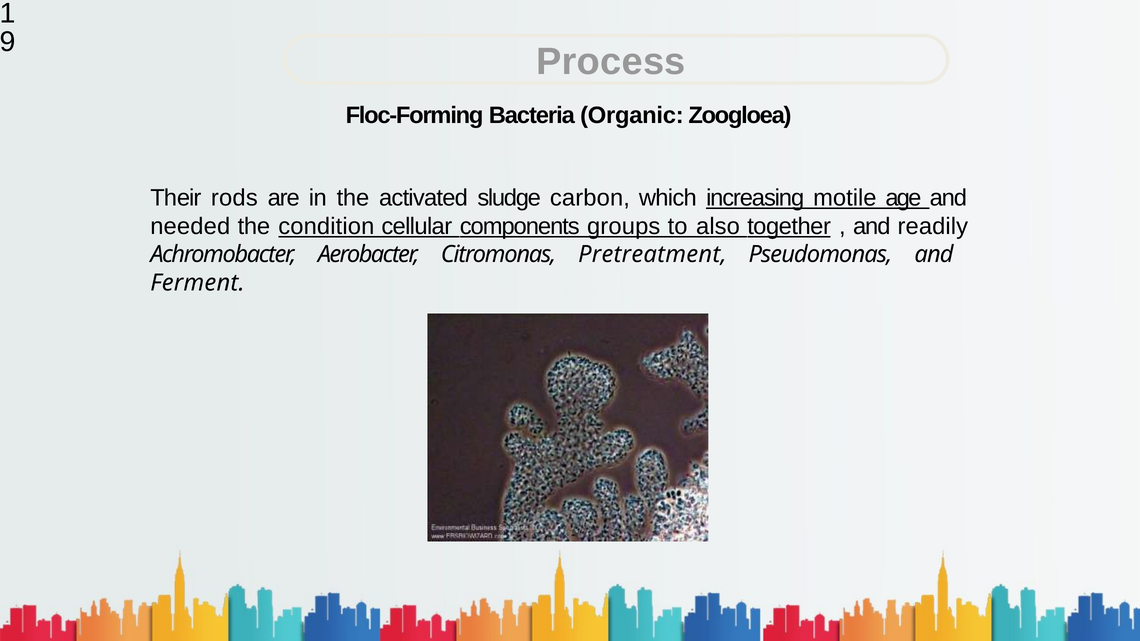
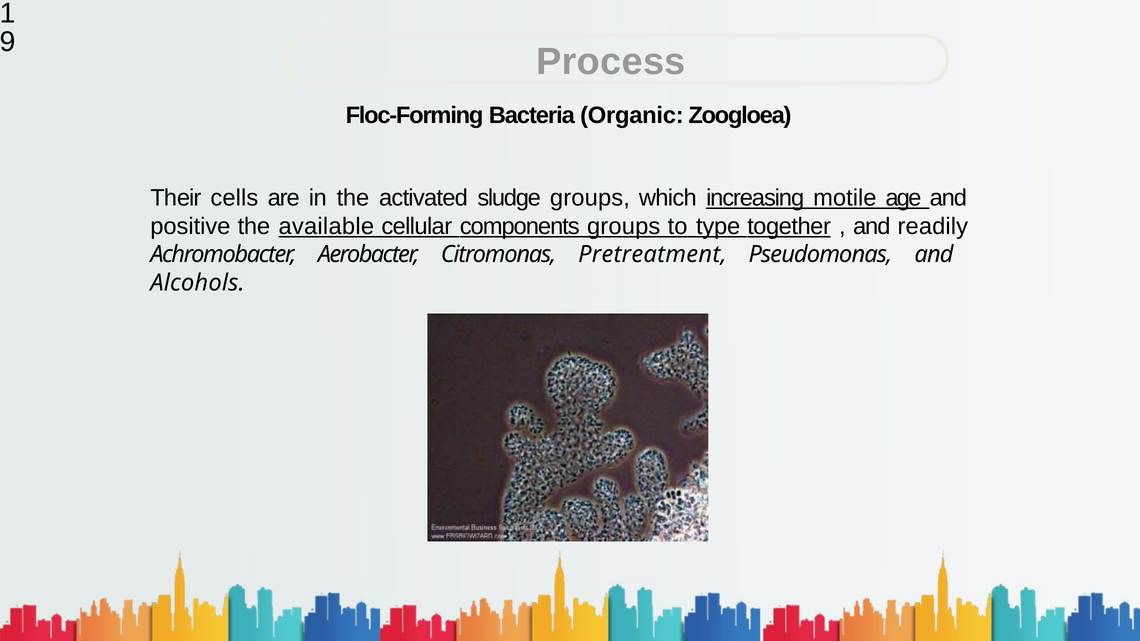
rods: rods -> cells
sludge carbon: carbon -> groups
needed: needed -> positive
condition: condition -> available
also: also -> type
Ferment: Ferment -> Alcohols
